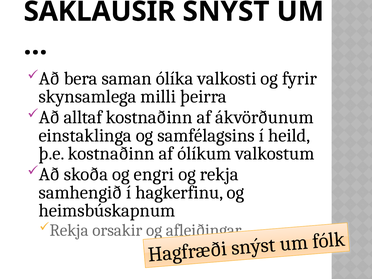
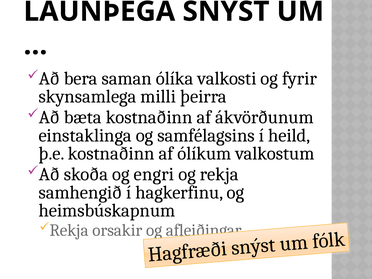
SAKLAUSIR: SAKLAUSIR -> LAUNÞEGA
alltaf: alltaf -> bæta
